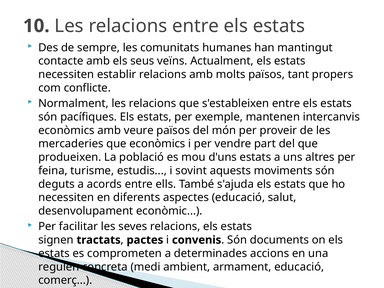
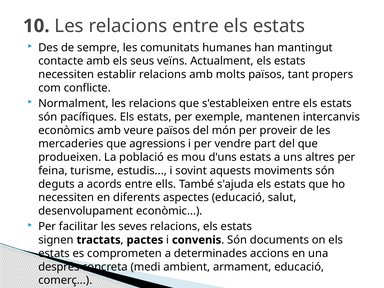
que econòmics: econòmics -> agressions
regulen: regulen -> després
